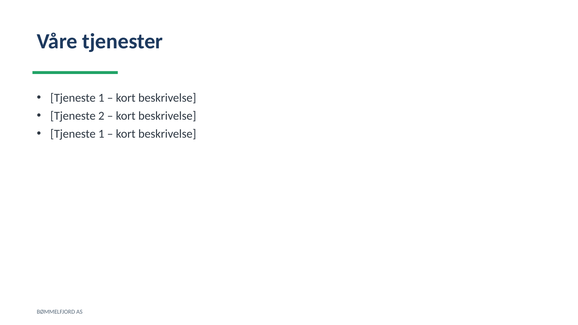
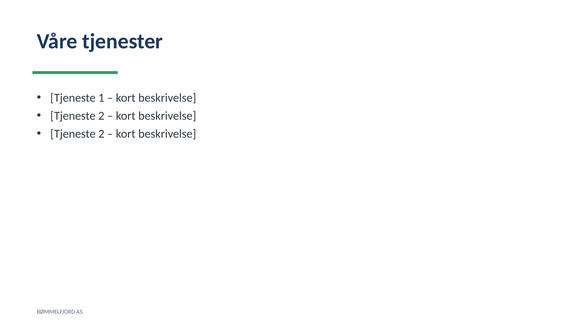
1 at (101, 134): 1 -> 2
